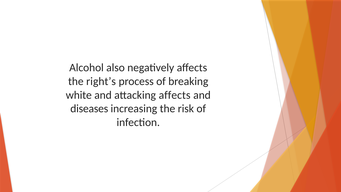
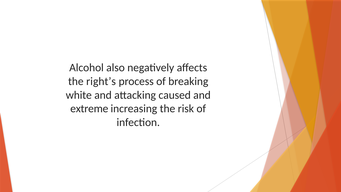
attacking affects: affects -> caused
diseases: diseases -> extreme
